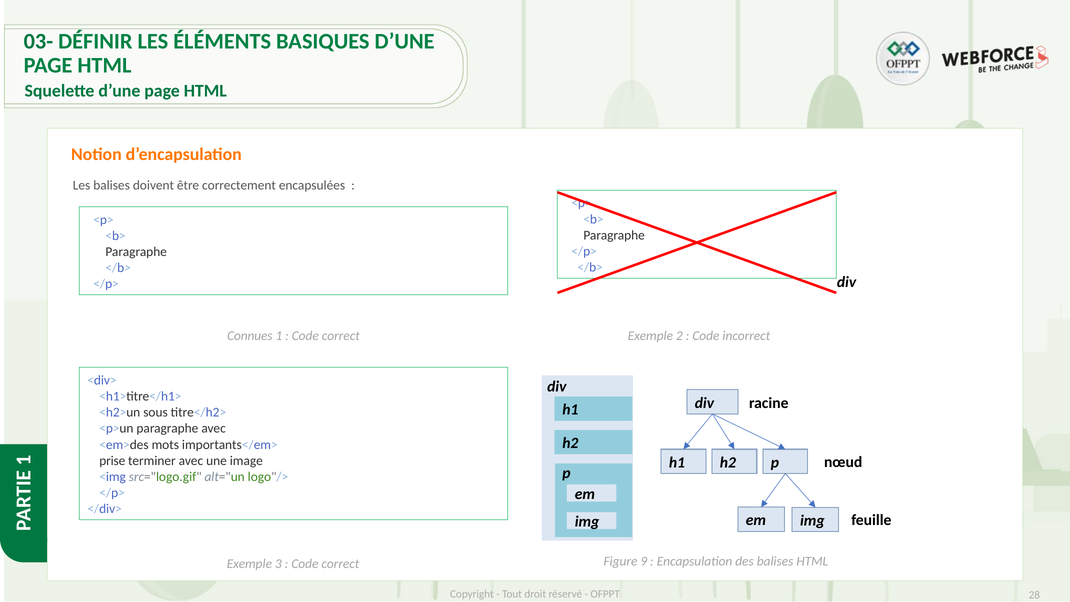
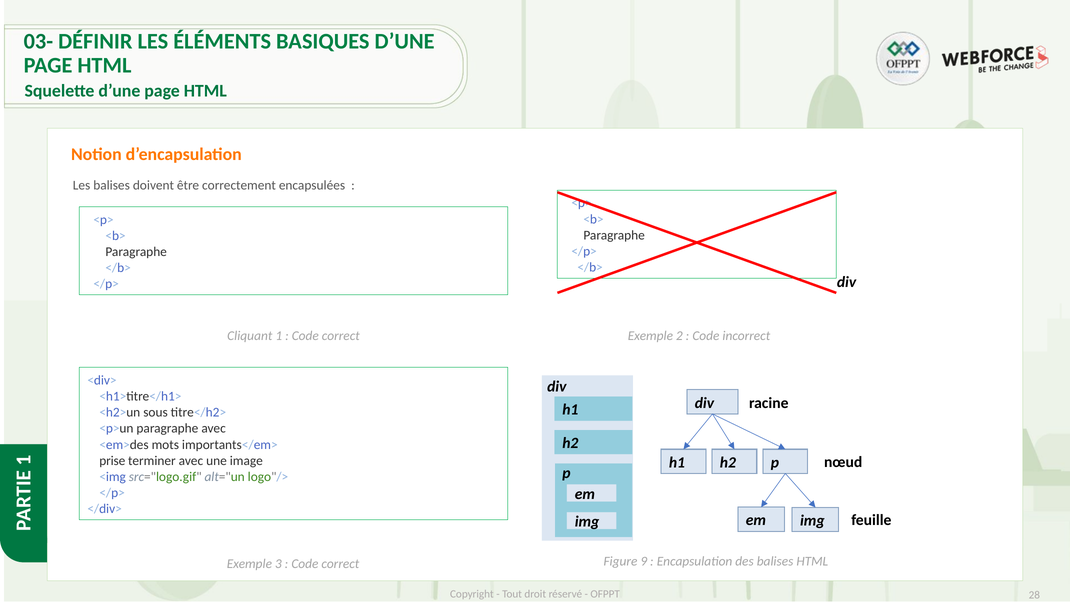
Connues: Connues -> Cliquant
